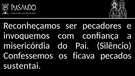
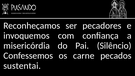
ficava: ficava -> carne
